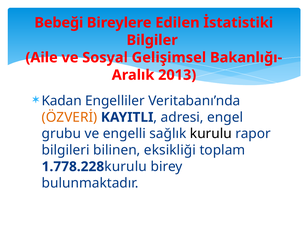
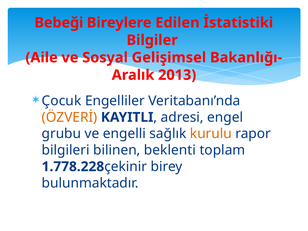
Kadan: Kadan -> Çocuk
kurulu at (211, 134) colour: black -> orange
eksikliği: eksikliği -> beklenti
kurulu at (126, 167): kurulu -> çekinir
